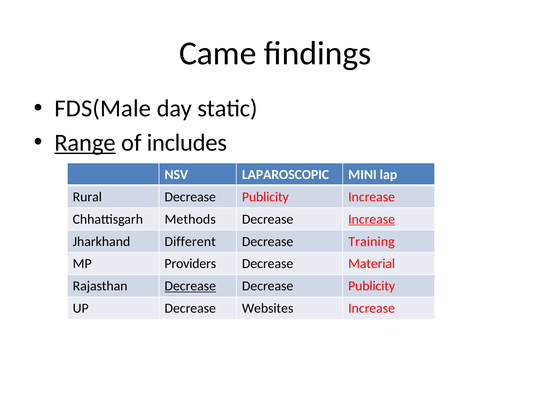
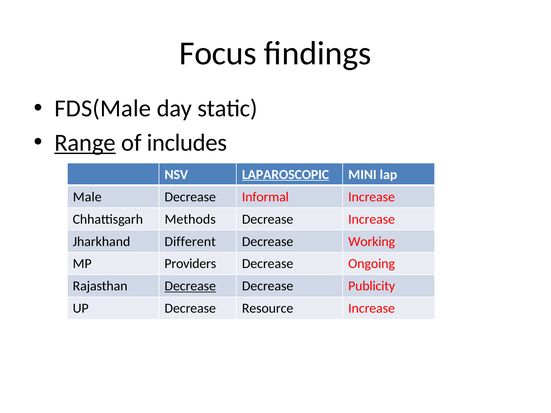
Came: Came -> Focus
LAPAROSCOPIC underline: none -> present
Rural: Rural -> Male
Publicity at (265, 197): Publicity -> Informal
Increase at (372, 219) underline: present -> none
Training: Training -> Working
Material: Material -> Ongoing
Websites: Websites -> Resource
